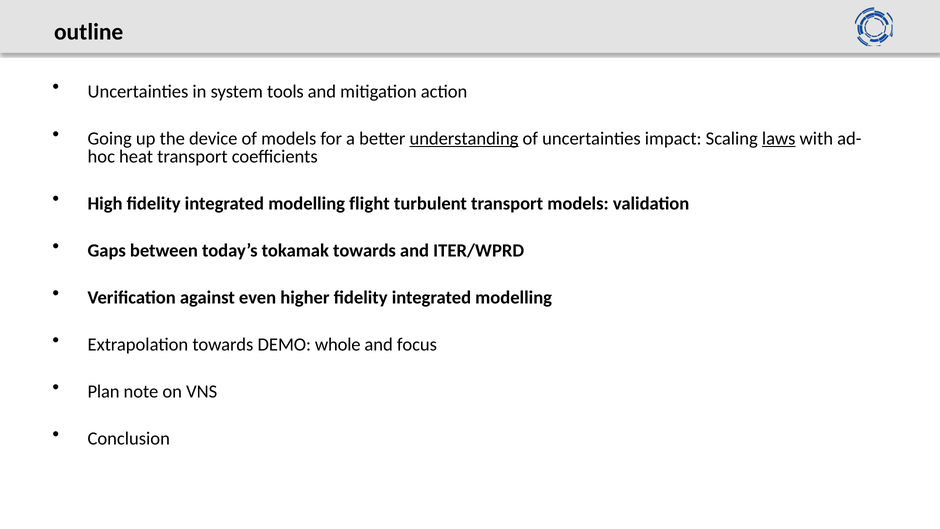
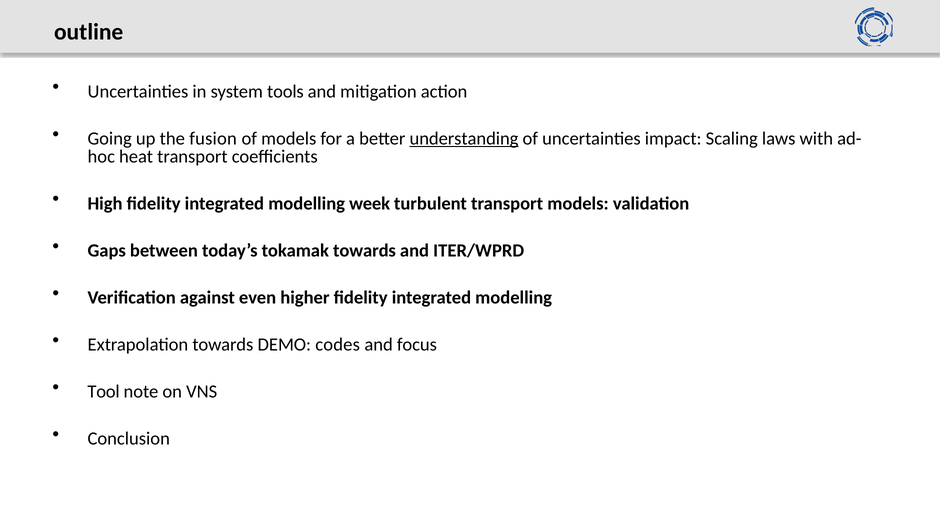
device: device -> fusion
laws underline: present -> none
flight: flight -> week
whole: whole -> codes
Plan: Plan -> Tool
